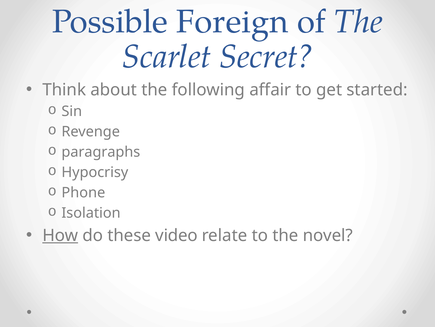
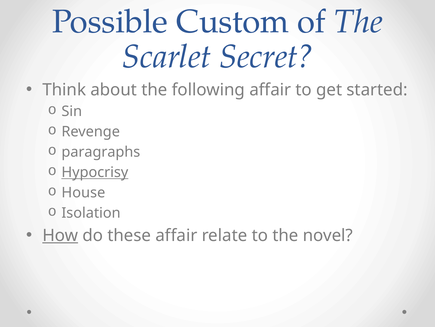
Foreign: Foreign -> Custom
Hypocrisy underline: none -> present
Phone: Phone -> House
these video: video -> affair
